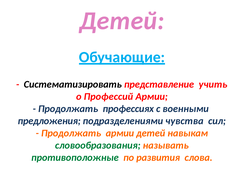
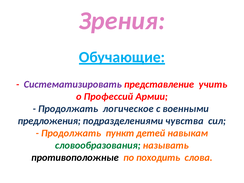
Детей at (122, 21): Детей -> Зрения
Систематизировать colour: black -> purple
профессиях: профессиях -> логическое
Продолжать армии: армии -> пункт
противоположные colour: green -> black
развития: развития -> походить
